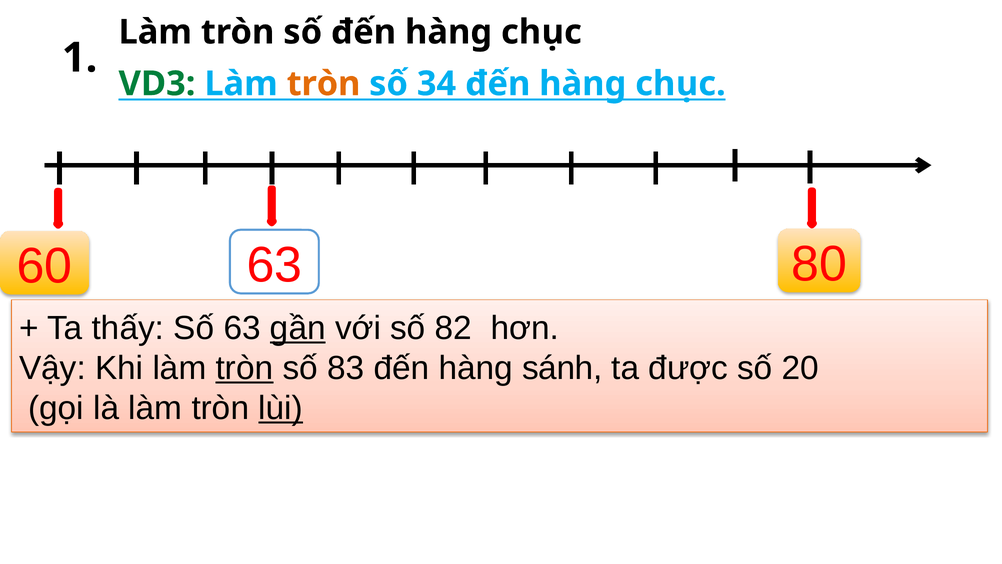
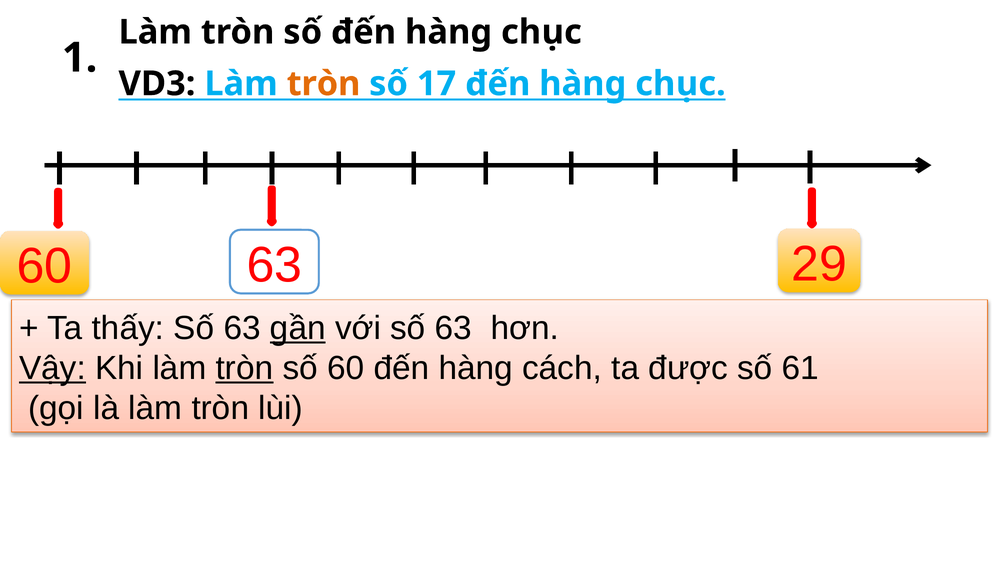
VD3 colour: green -> black
34: 34 -> 17
80: 80 -> 29
với số 82: 82 -> 63
Vậy underline: none -> present
số 83: 83 -> 60
sánh: sánh -> cách
20: 20 -> 61
lùi underline: present -> none
